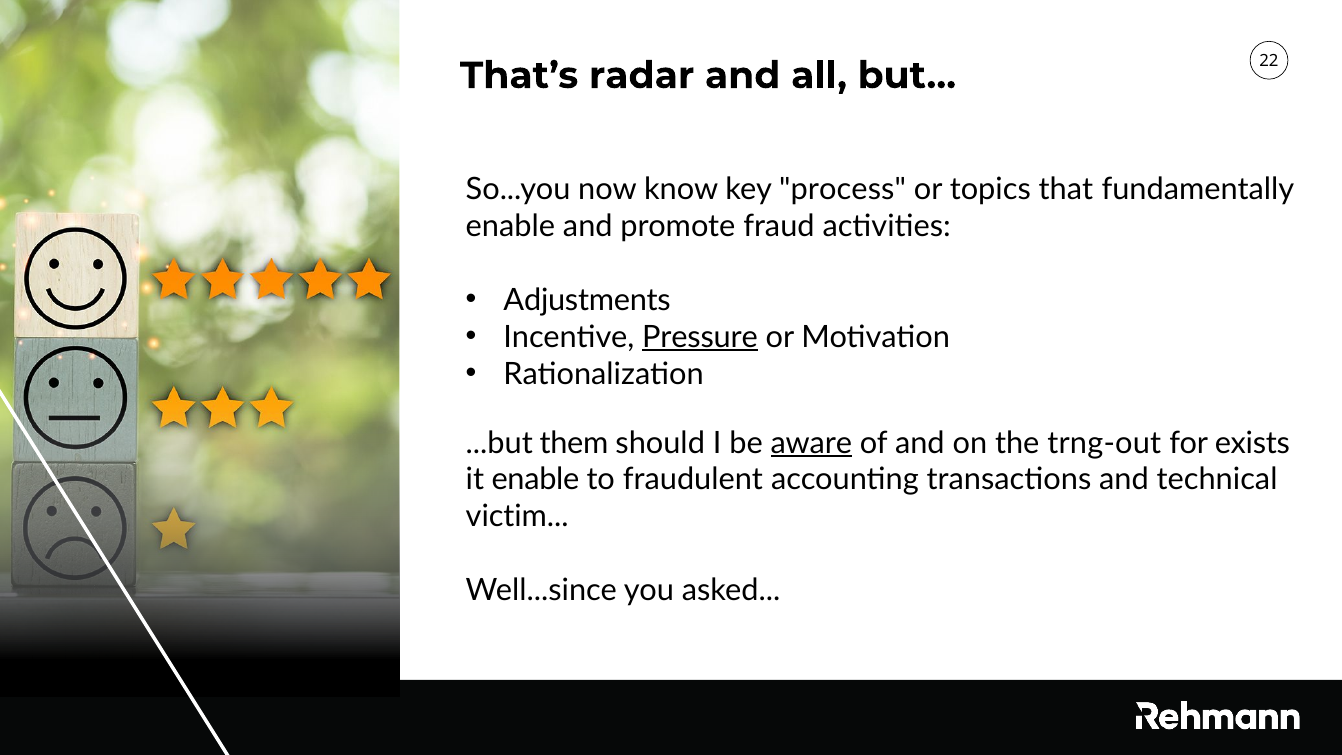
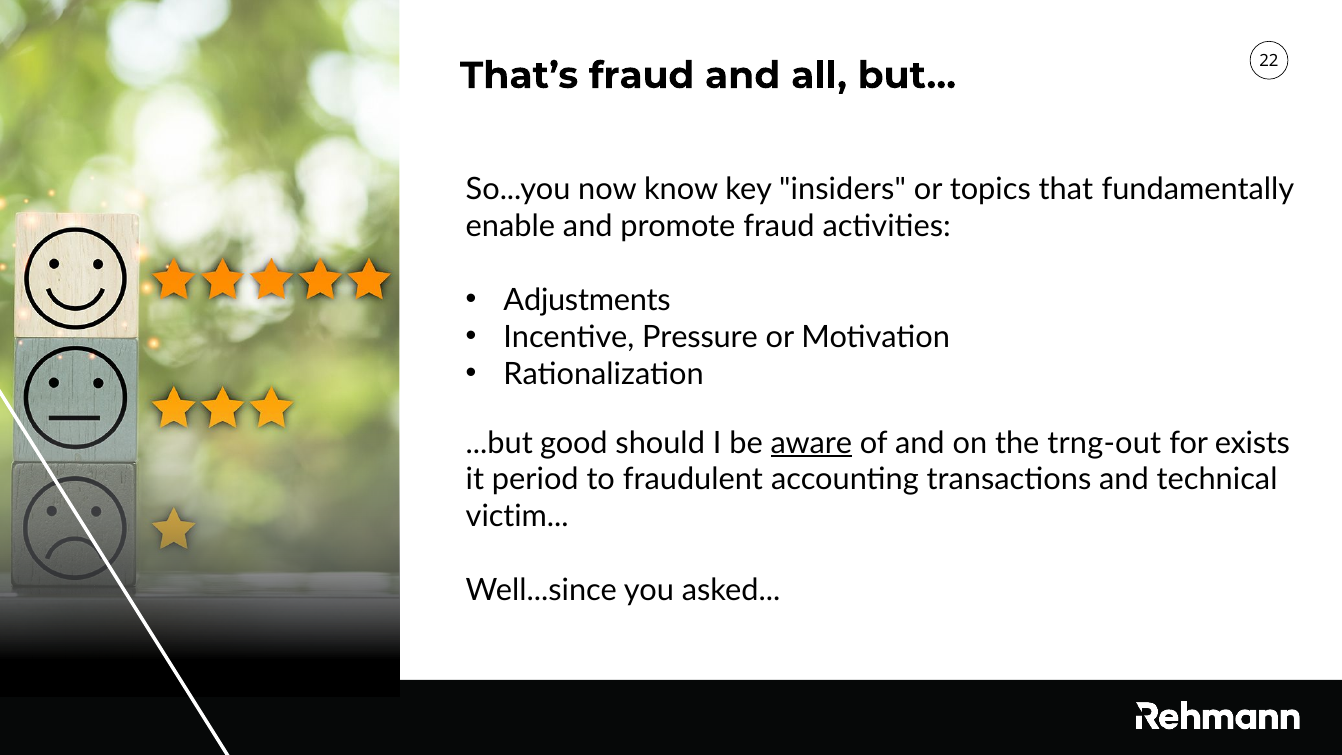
That’s radar: radar -> fraud
process: process -> insiders
Pressure underline: present -> none
them: them -> good
it enable: enable -> period
